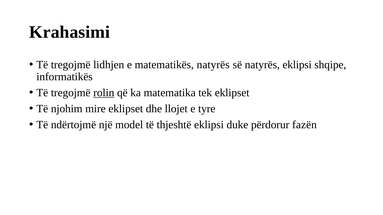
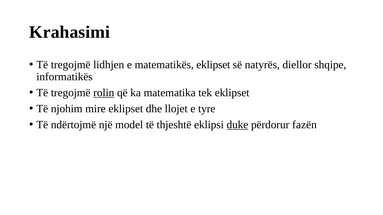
matematikës natyrës: natyrës -> eklipset
natyrës eklipsi: eklipsi -> diellor
duke underline: none -> present
